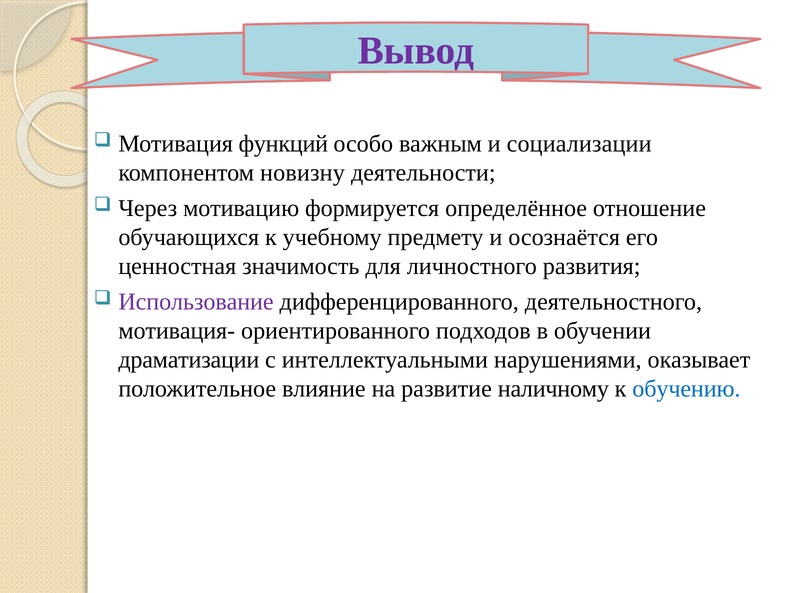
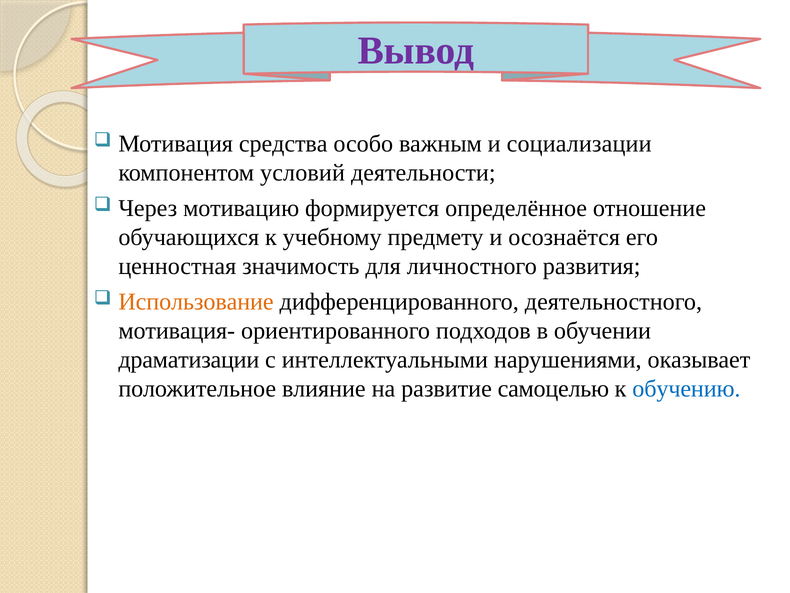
функций: функций -> средства
новизну: новизну -> условий
Использование colour: purple -> orange
наличному: наличному -> самоцелью
